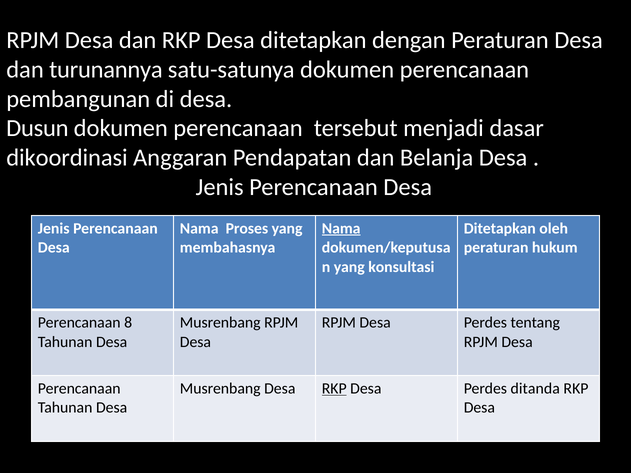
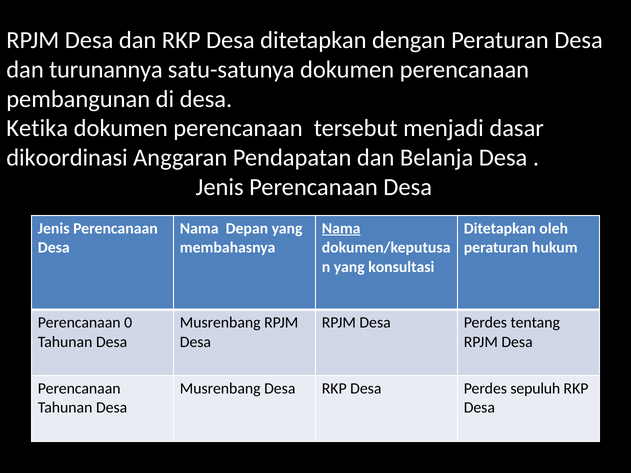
Dusun: Dusun -> Ketika
Proses: Proses -> Depan
8: 8 -> 0
RKP at (334, 389) underline: present -> none
ditanda: ditanda -> sepuluh
